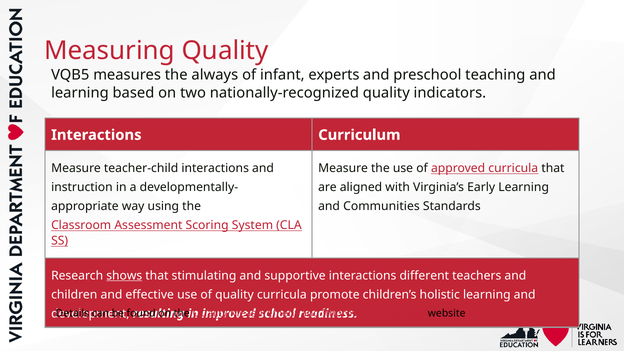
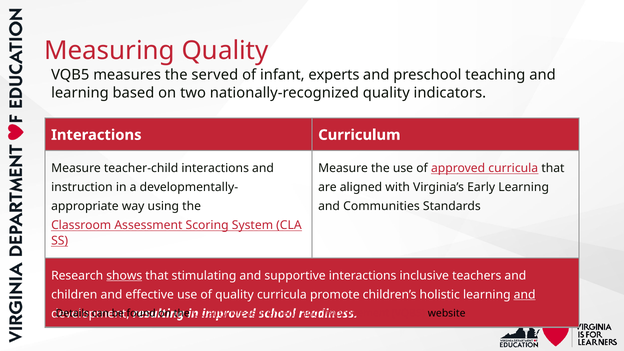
always: always -> served
different: different -> inclusive
and at (525, 295) underline: none -> present
